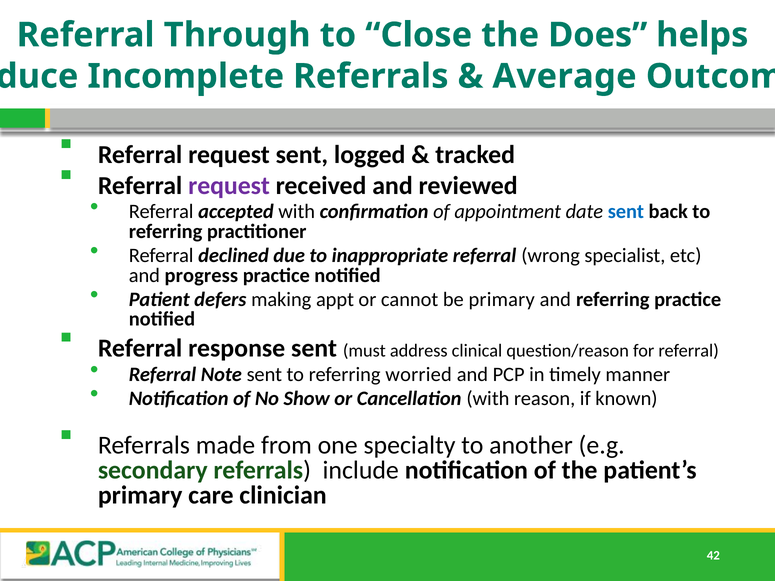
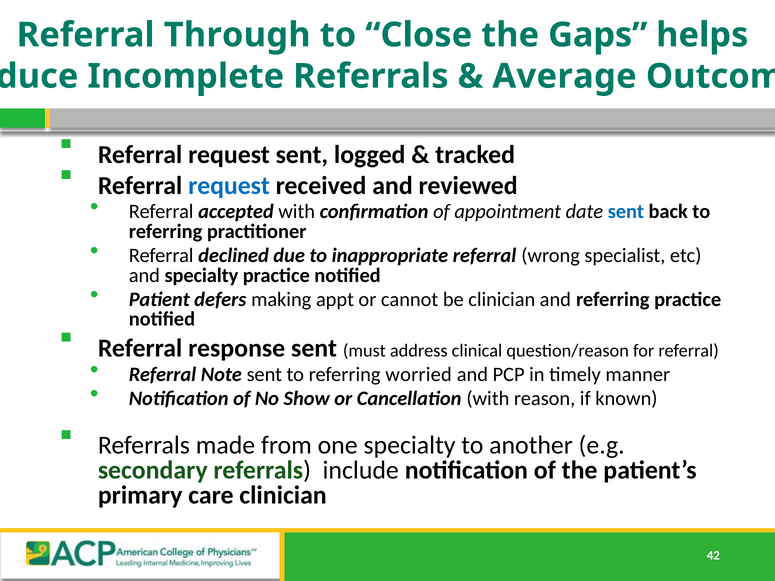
Does: Does -> Gaps
request at (229, 186) colour: purple -> blue
and progress: progress -> specialty
be primary: primary -> clinician
